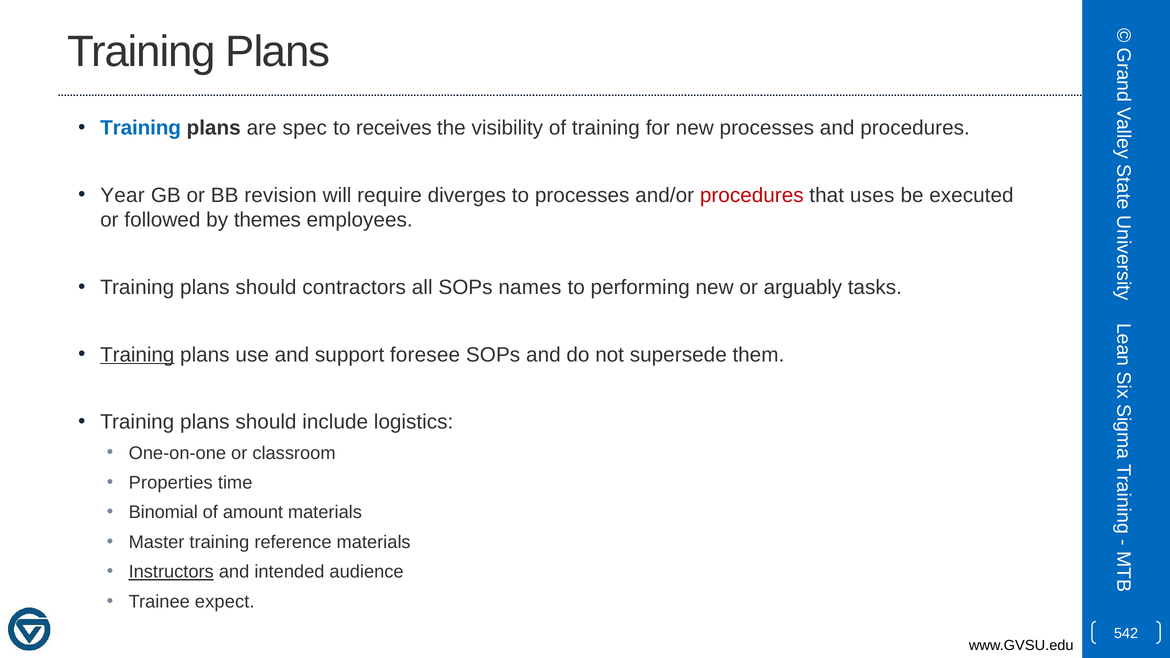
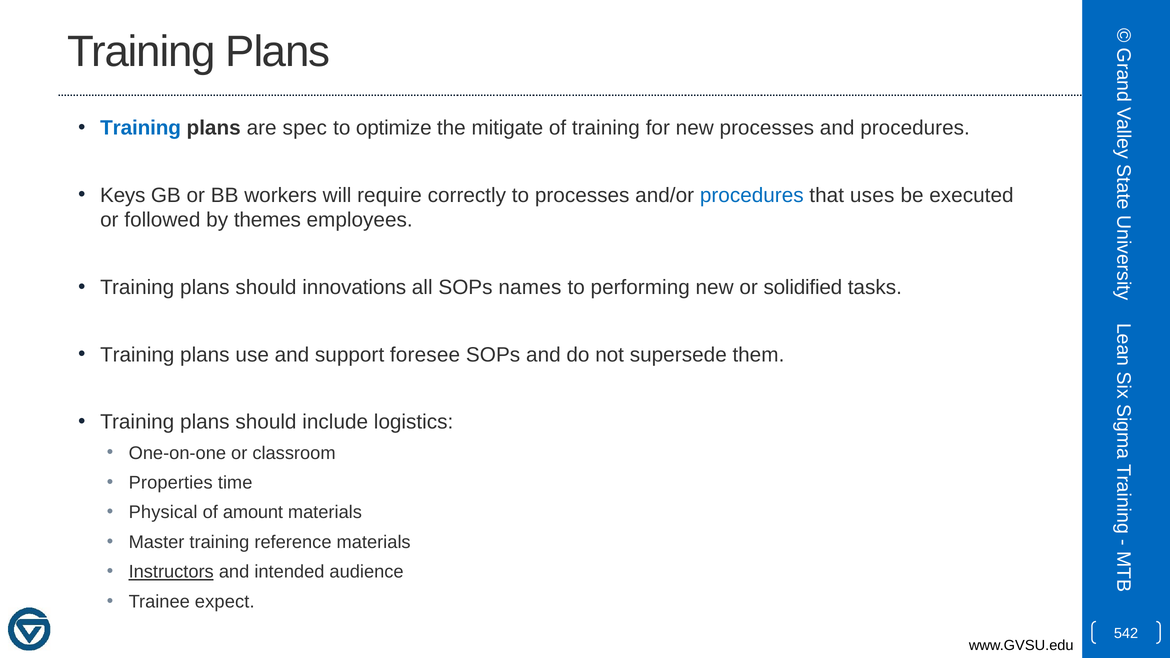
receives: receives -> optimize
visibility: visibility -> mitigate
Year: Year -> Keys
revision: revision -> workers
diverges: diverges -> correctly
procedures at (752, 195) colour: red -> blue
contractors: contractors -> innovations
arguably: arguably -> solidified
Training at (137, 355) underline: present -> none
Binomial: Binomial -> Physical
